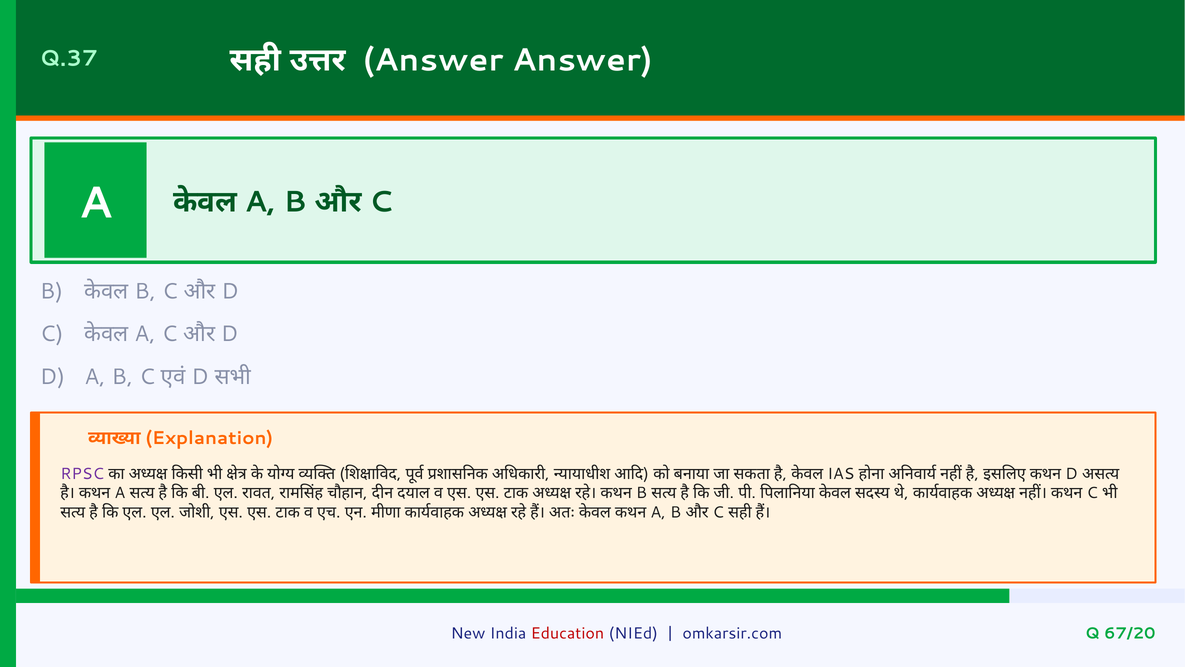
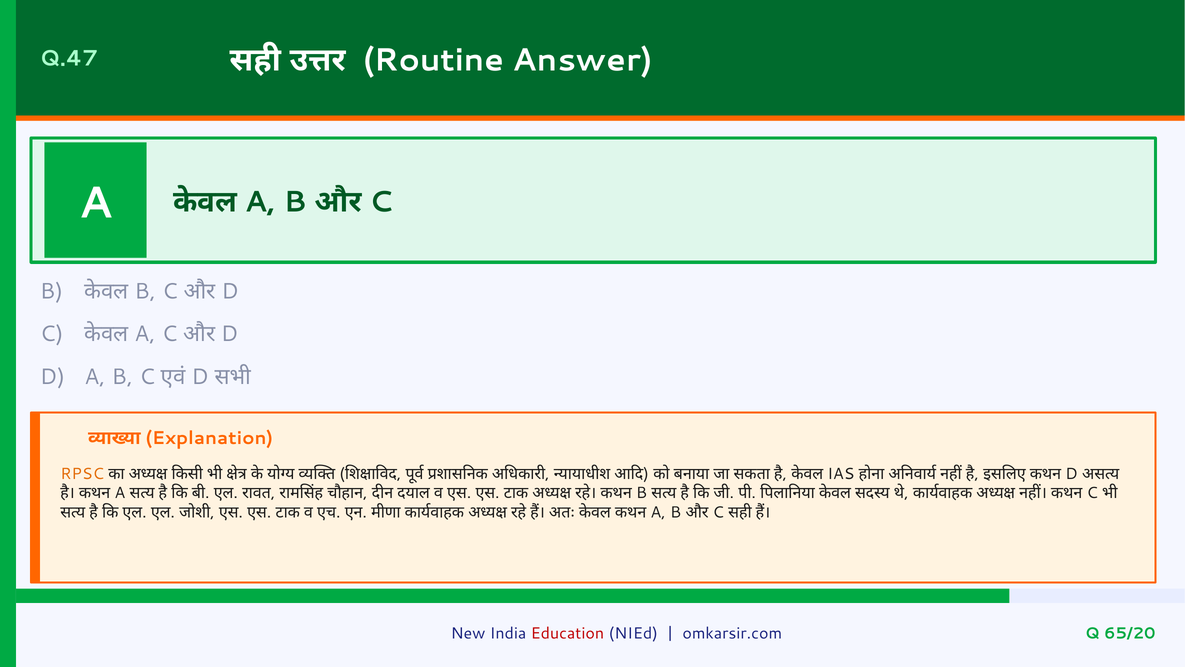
Q.37: Q.37 -> Q.47
Answer at (433, 60): Answer -> Routine
RPSC colour: purple -> orange
67/20: 67/20 -> 65/20
